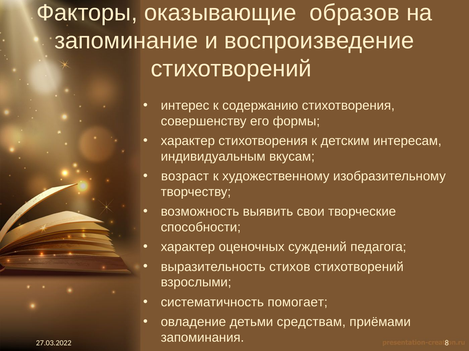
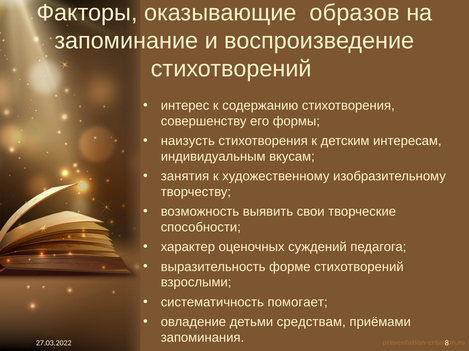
характер at (188, 141): характер -> наизусть
возраст: возраст -> занятия
стихов: стихов -> форме
